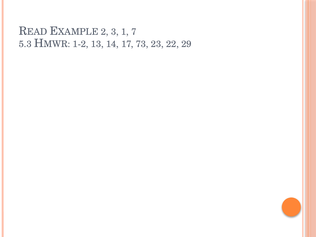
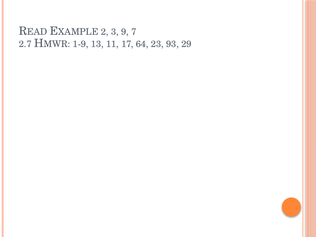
1: 1 -> 9
5.3: 5.3 -> 2.7
1-2: 1-2 -> 1-9
14: 14 -> 11
73: 73 -> 64
22: 22 -> 93
